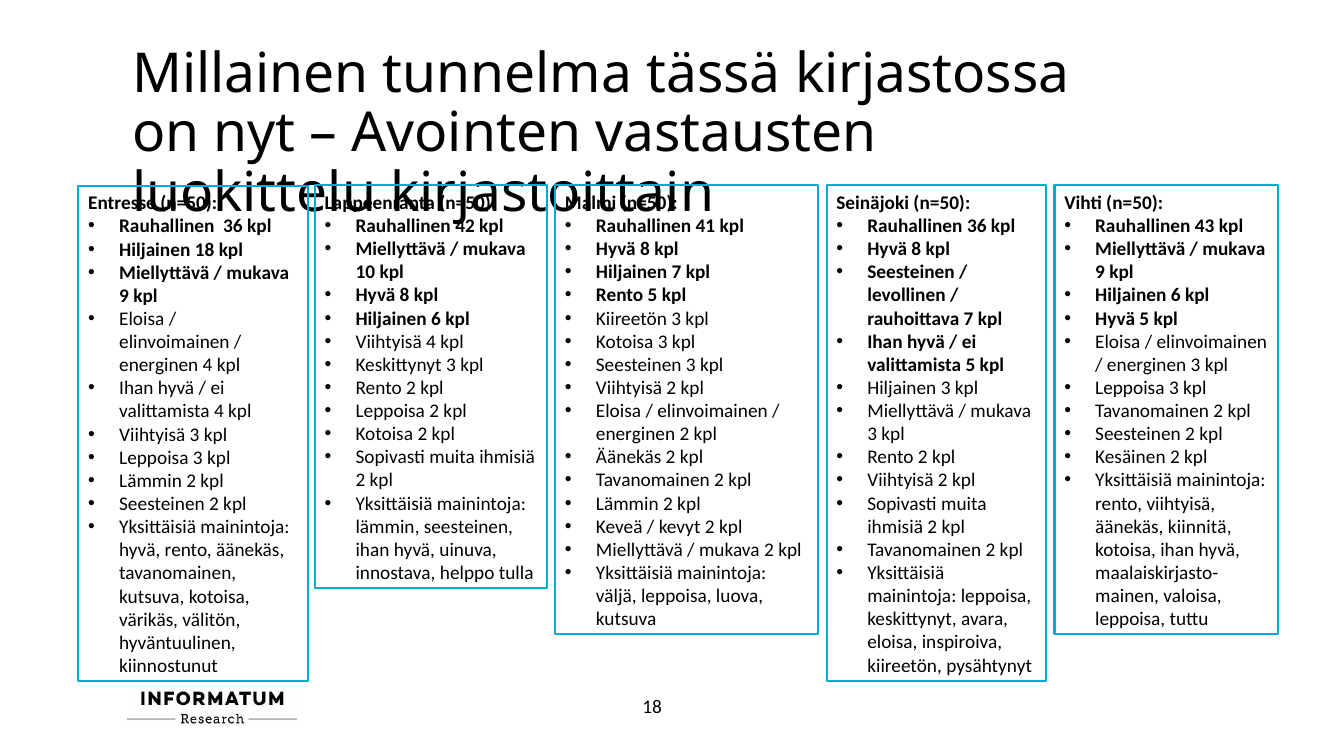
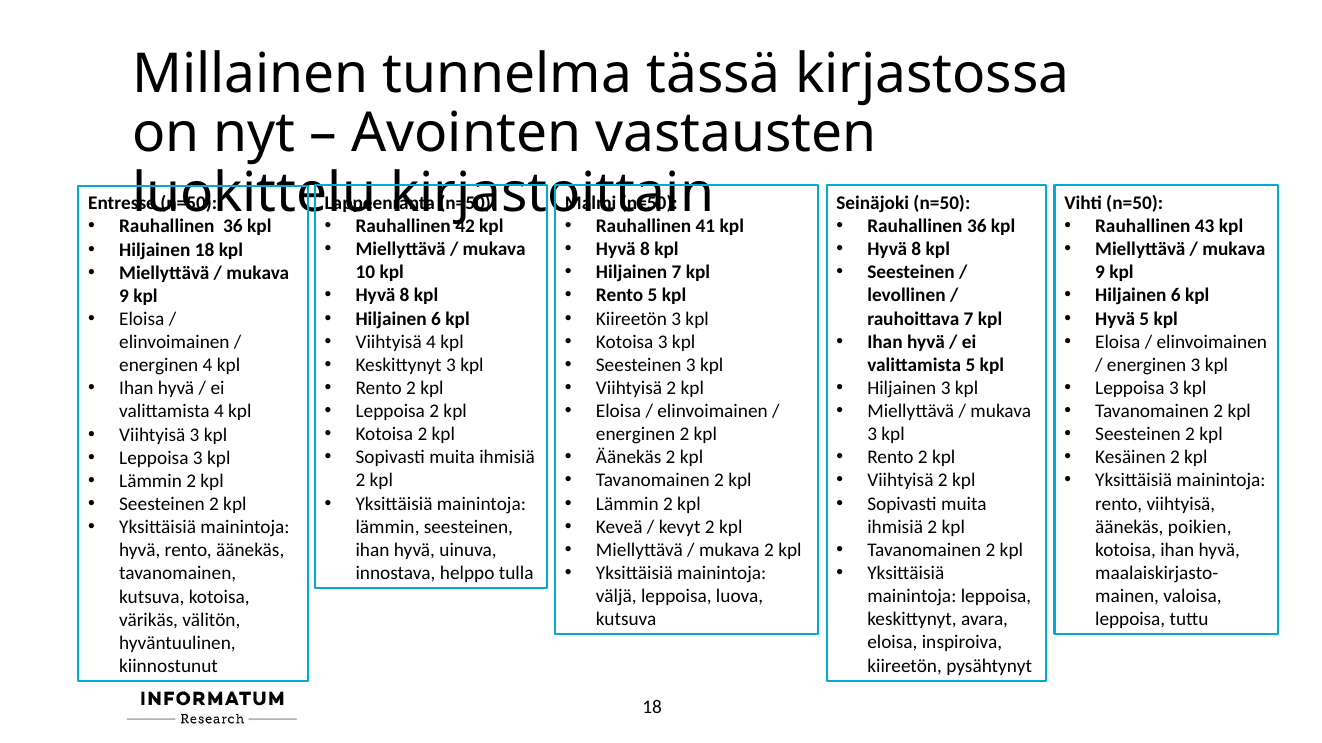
kiinnitä: kiinnitä -> poikien
